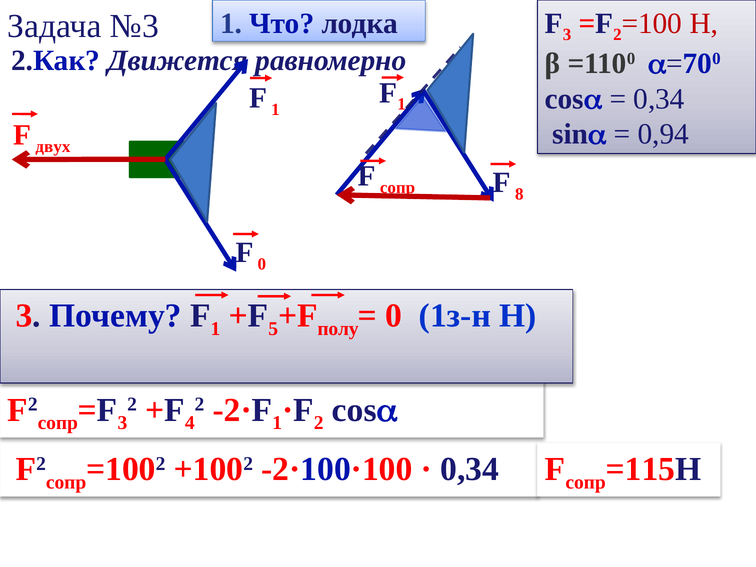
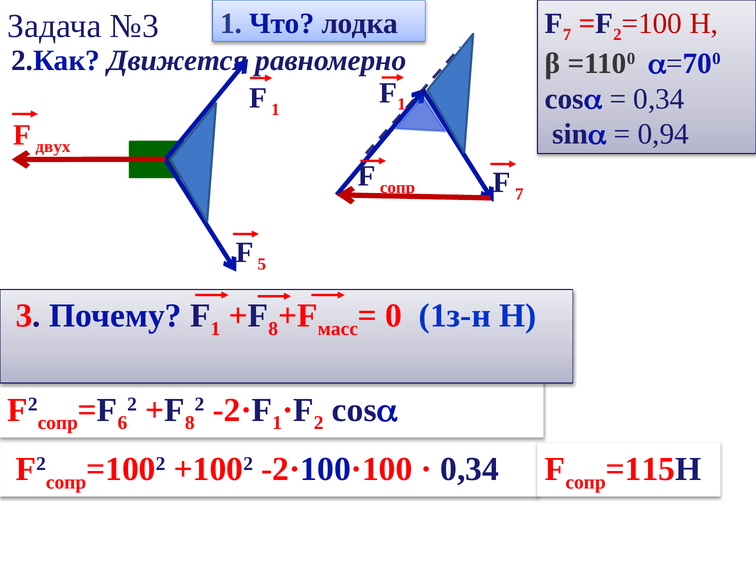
3 at (567, 35): 3 -> 7
8 at (519, 194): 8 -> 7
F 0: 0 -> 5
5 at (273, 329): 5 -> 8
полу: полу -> масс
3 at (122, 423): 3 -> 6
4 at (190, 423): 4 -> 8
